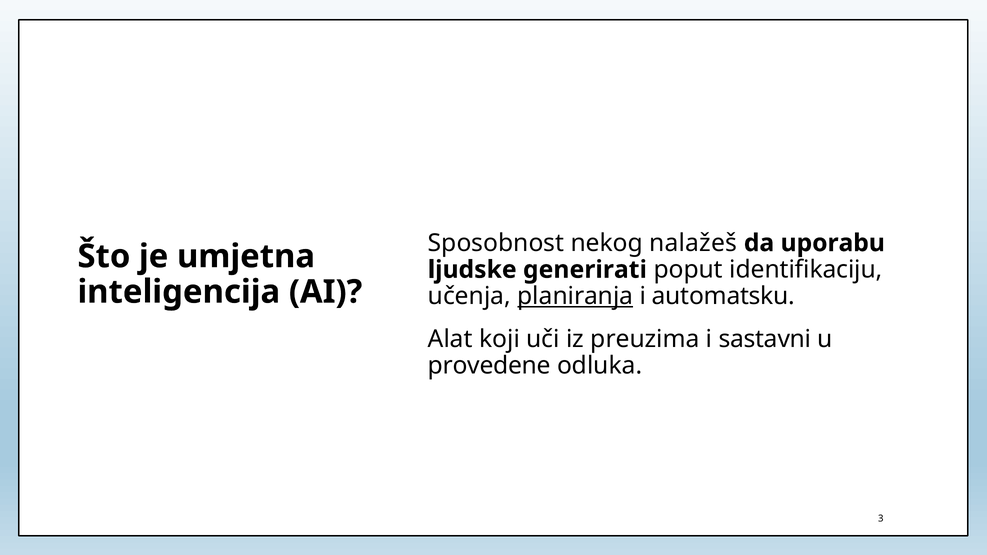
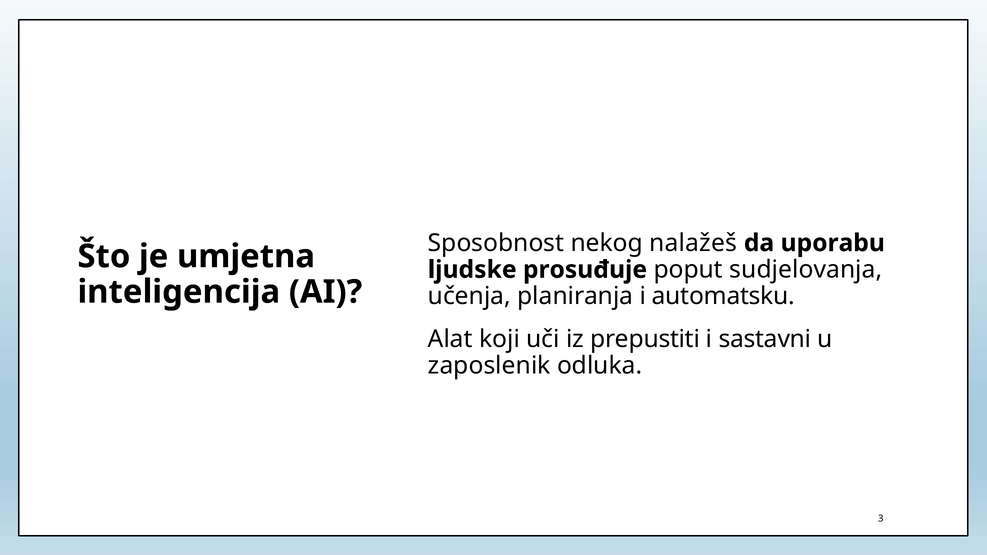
generirati: generirati -> prosuđuje
identifikaciju: identifikaciju -> sudjelovanja
planiranja underline: present -> none
preuzima: preuzima -> prepustiti
provedene: provedene -> zaposlenik
